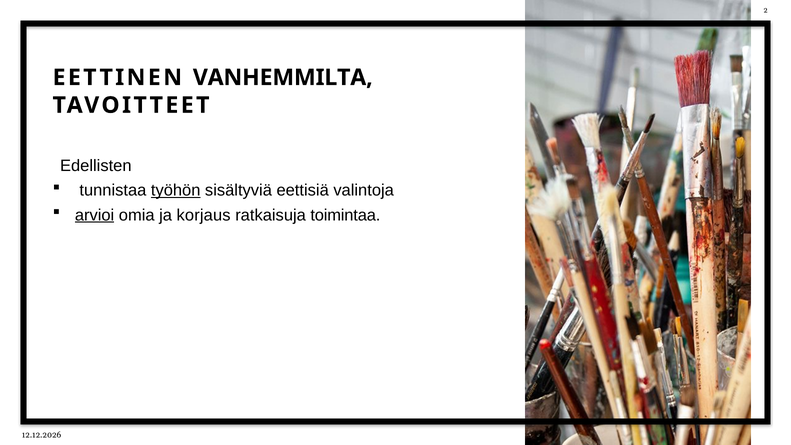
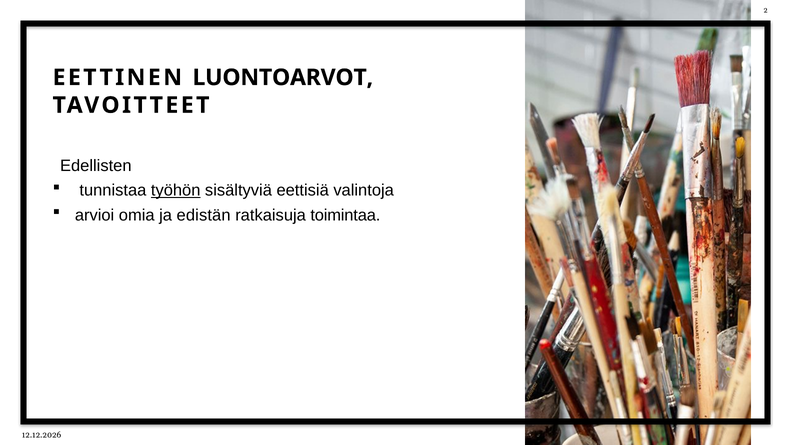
VANHEMMILTA: VANHEMMILTA -> LUONTOARVOT
arvioi underline: present -> none
korjaus: korjaus -> edistän
